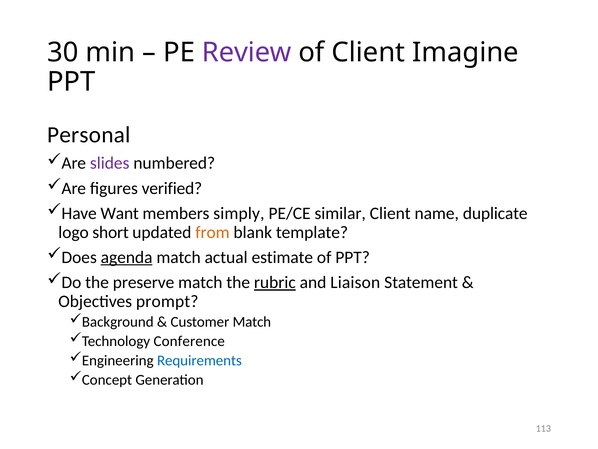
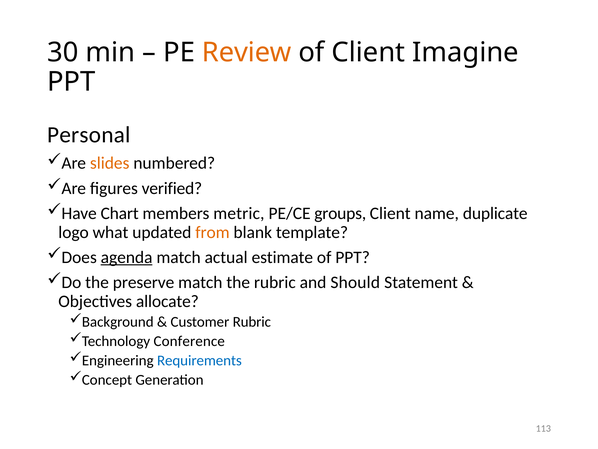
Review colour: purple -> orange
slides colour: purple -> orange
Want: Want -> Chart
simply: simply -> metric
similar: similar -> groups
short: short -> what
rubric at (275, 282) underline: present -> none
Liaison: Liaison -> Should
prompt: prompt -> allocate
Customer Match: Match -> Rubric
